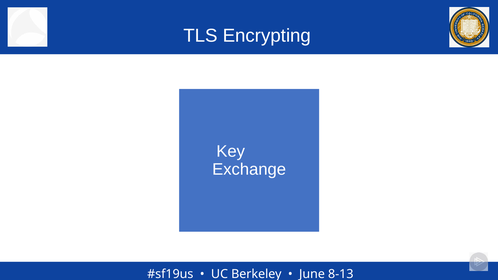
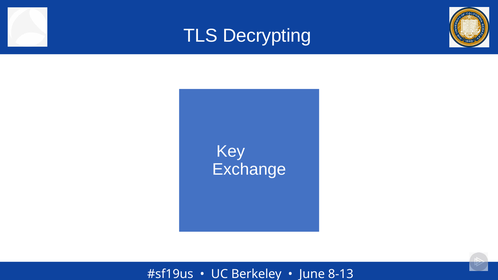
Encrypting: Encrypting -> Decrypting
